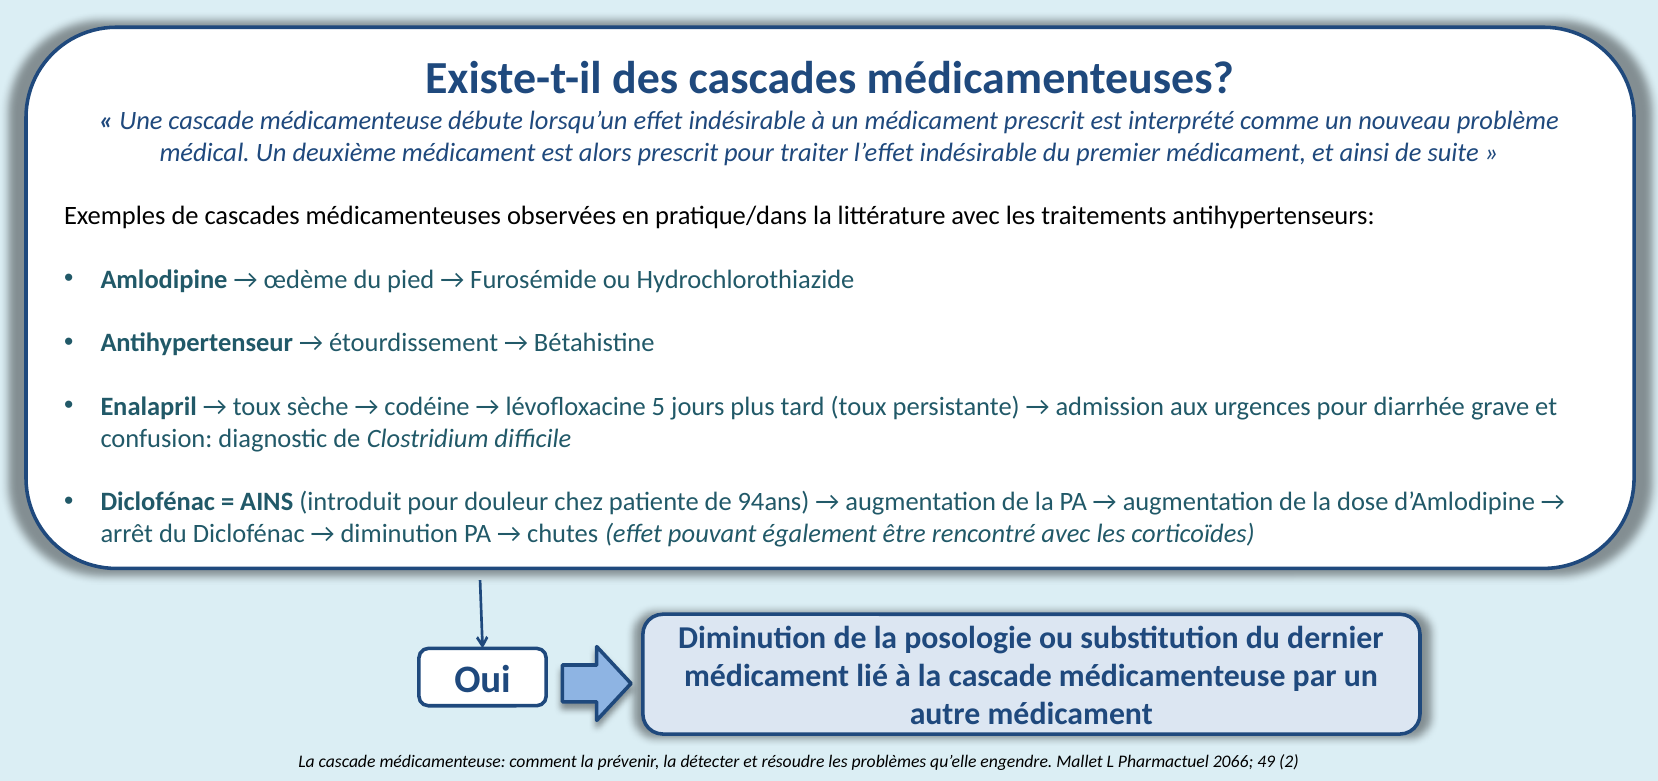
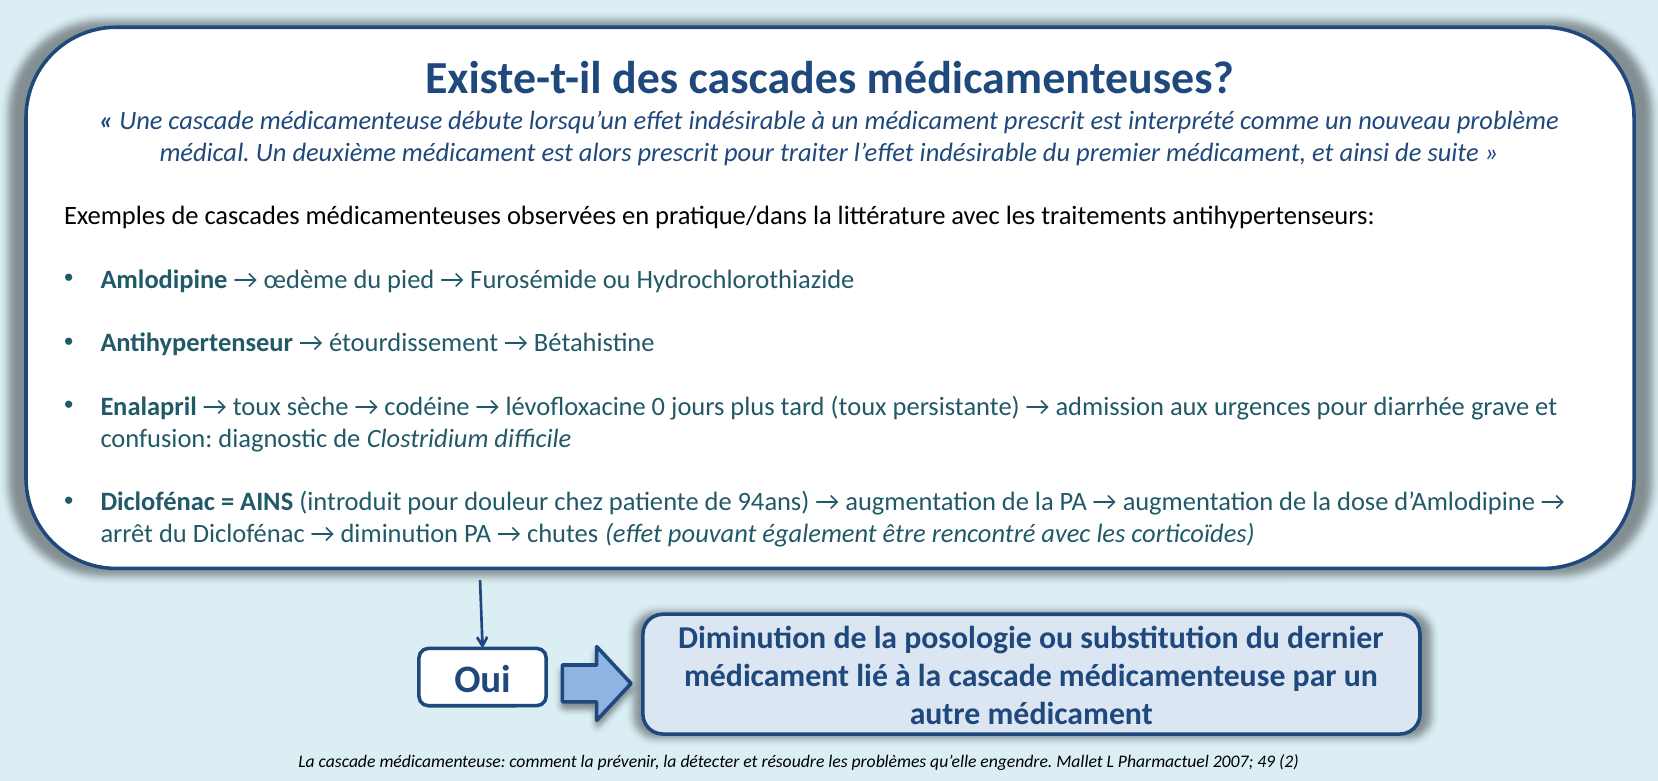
5: 5 -> 0
2066: 2066 -> 2007
